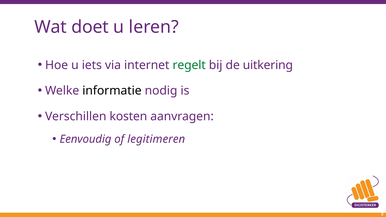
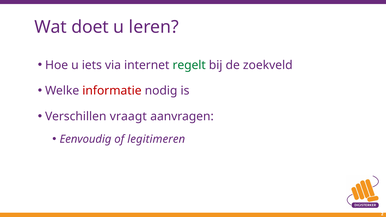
uitkering: uitkering -> zoekveld
informatie colour: black -> red
kosten: kosten -> vraagt
